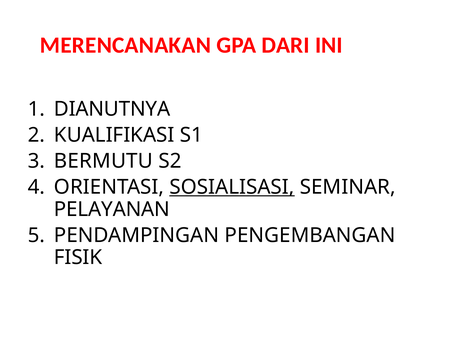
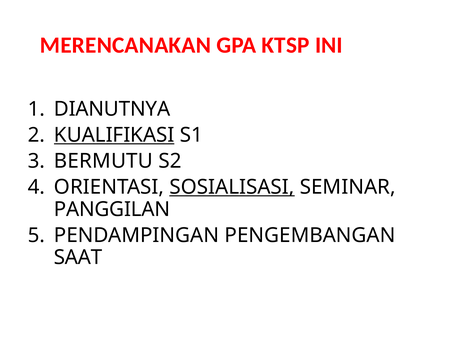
DARI: DARI -> KTSP
KUALIFIKASI underline: none -> present
PELAYANAN: PELAYANAN -> PANGGILAN
FISIK: FISIK -> SAAT
